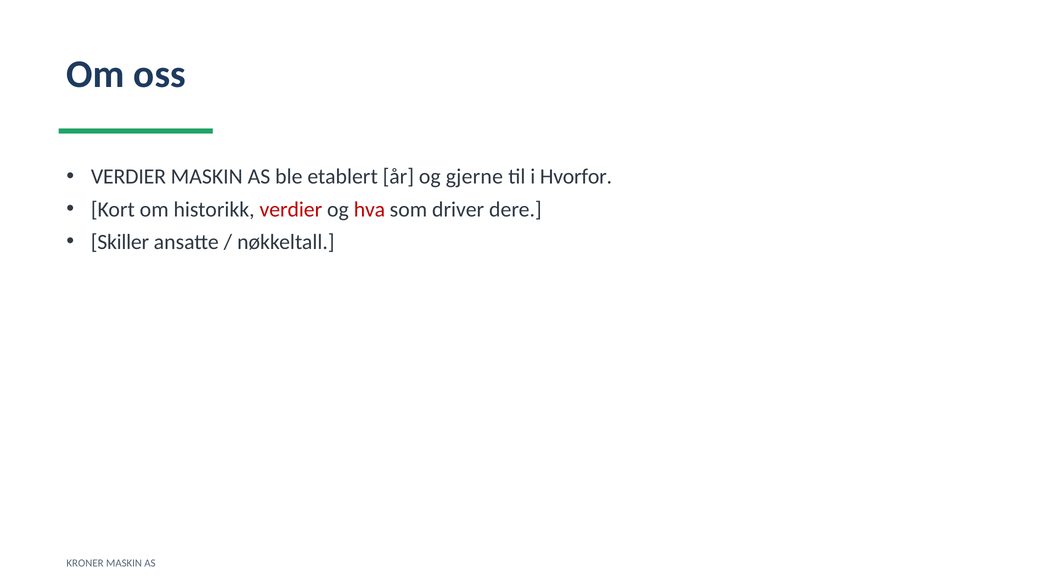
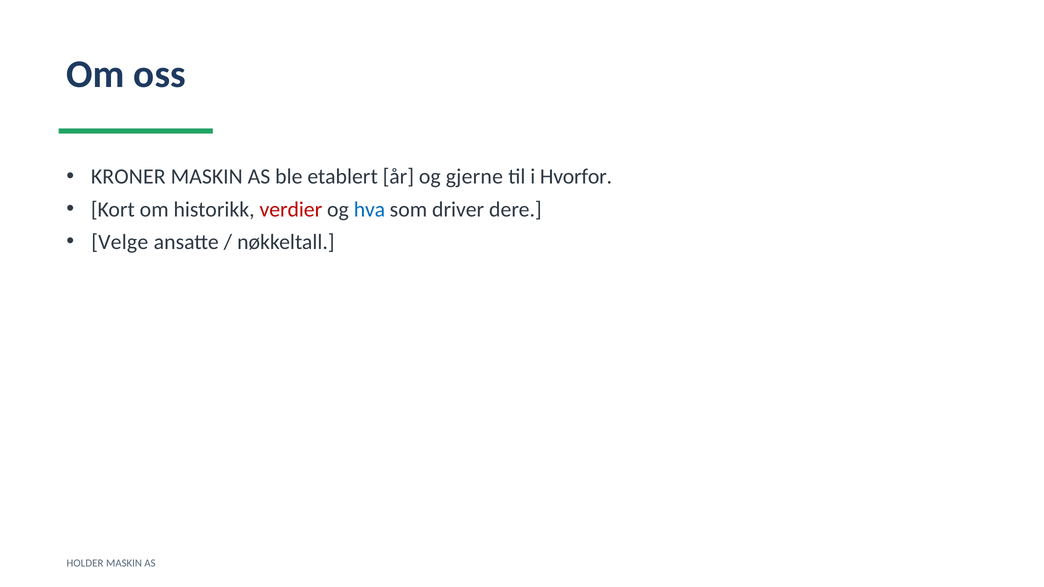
VERDIER at (128, 177): VERDIER -> KRONER
hva colour: red -> blue
Skiller: Skiller -> Velge
KRONER: KRONER -> HOLDER
